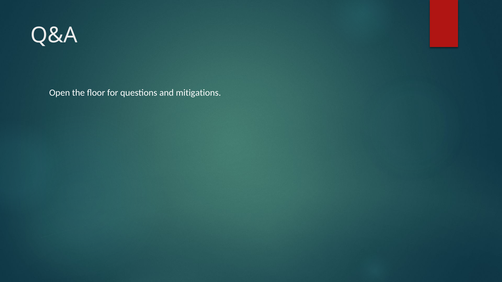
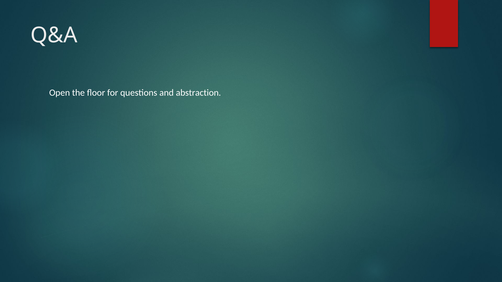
mitigations: mitigations -> abstraction
